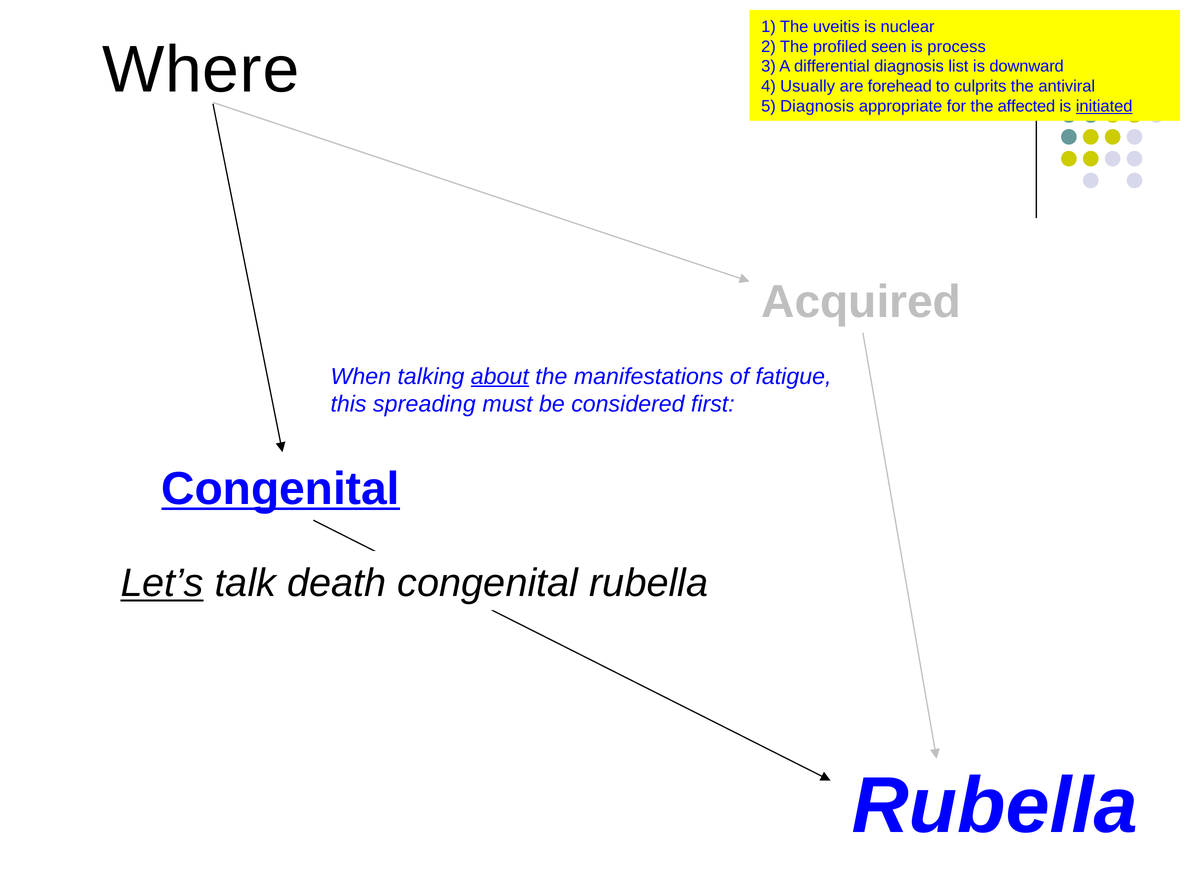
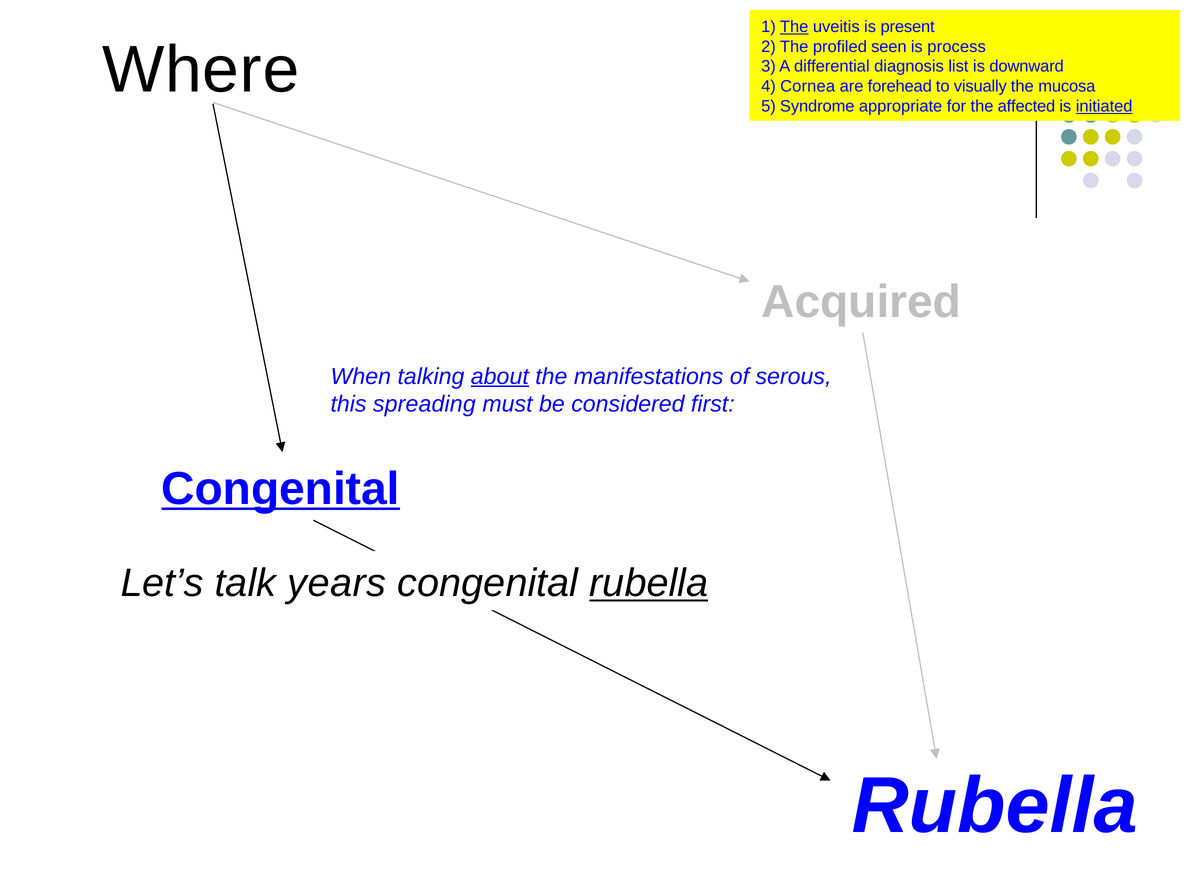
The at (794, 27) underline: none -> present
nuclear: nuclear -> present
Usually: Usually -> Cornea
culprits: culprits -> visually
antiviral: antiviral -> mucosa
5 Diagnosis: Diagnosis -> Syndrome
fatigue: fatigue -> serous
Let’s underline: present -> none
death: death -> years
rubella at (649, 584) underline: none -> present
